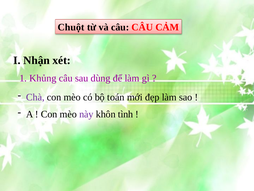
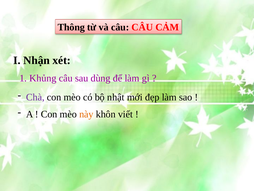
Chuột: Chuột -> Thông
toán: toán -> nhật
này colour: purple -> orange
tình: tình -> viết
